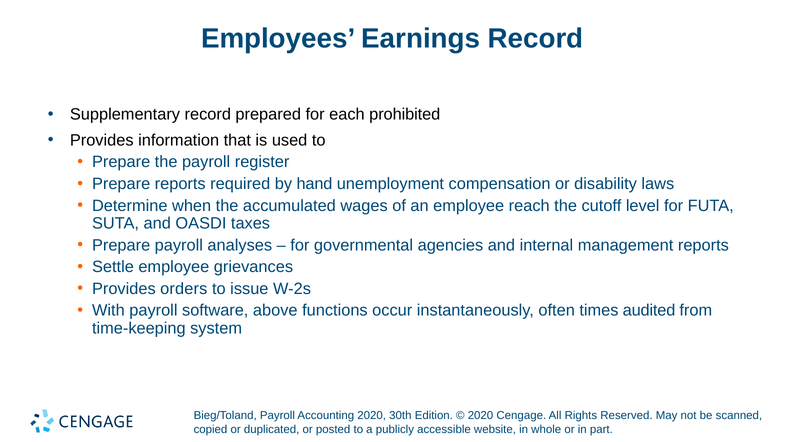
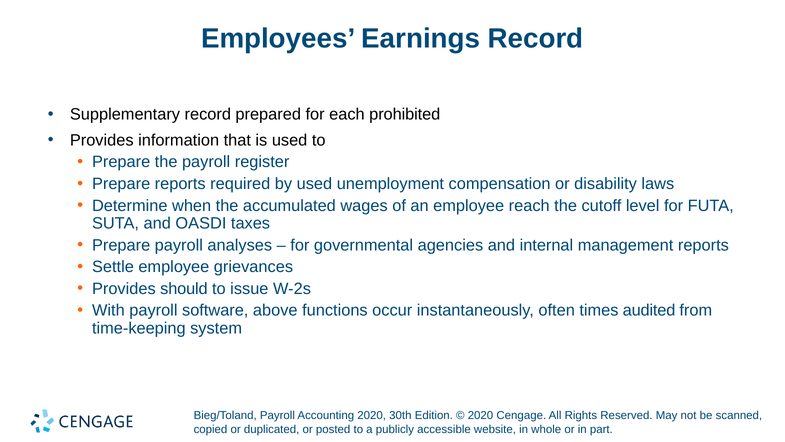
by hand: hand -> used
orders: orders -> should
